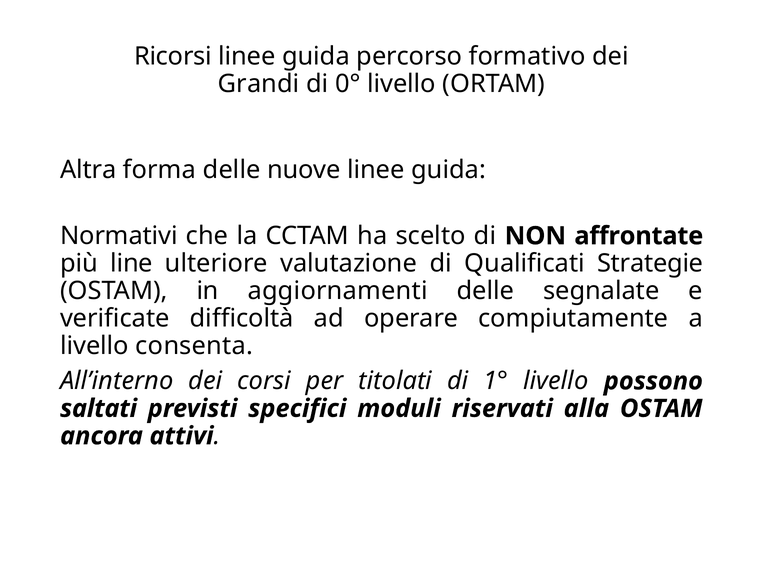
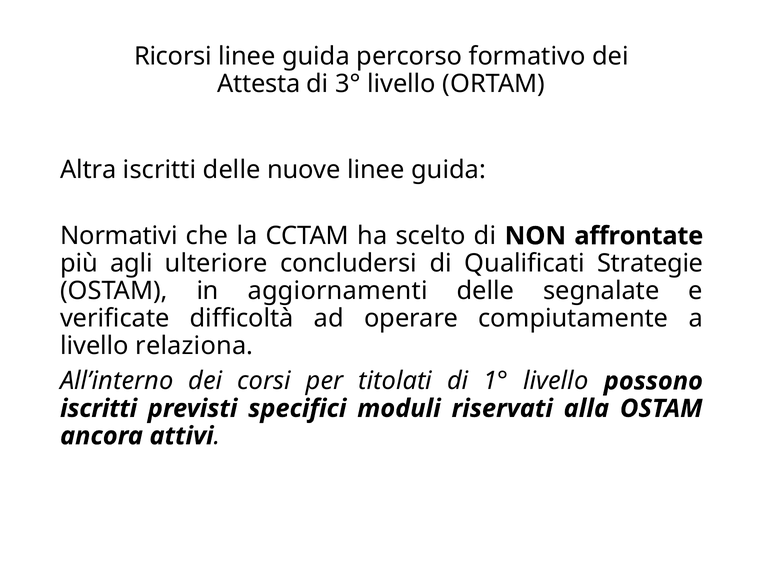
Grandi: Grandi -> Attesta
0°: 0° -> 3°
Altra forma: forma -> iscritti
line: line -> agli
valutazione: valutazione -> concludersi
consenta: consenta -> relaziona
saltati at (99, 409): saltati -> iscritti
